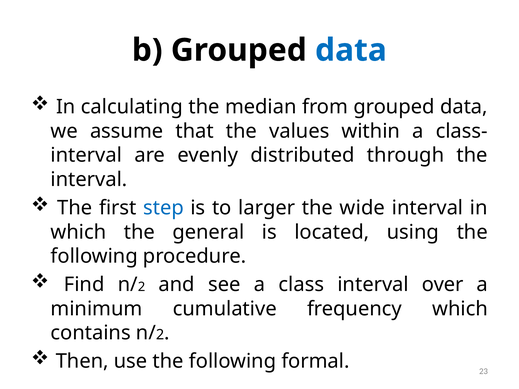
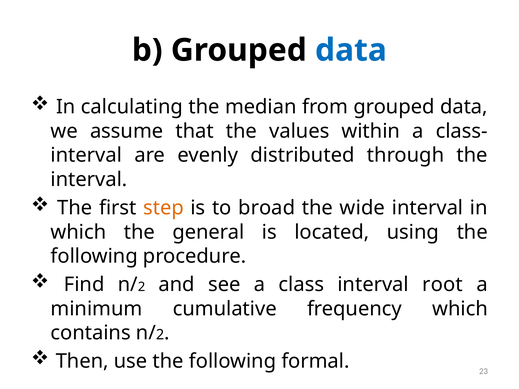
step colour: blue -> orange
larger: larger -> broad
over: over -> root
